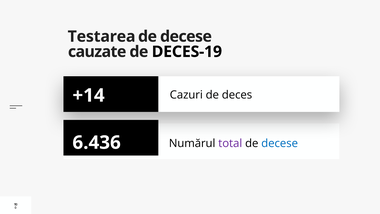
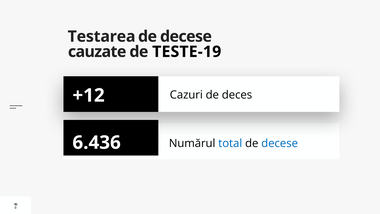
DECES-19: DECES-19 -> TESTE-19
+14: +14 -> +12
total colour: purple -> blue
